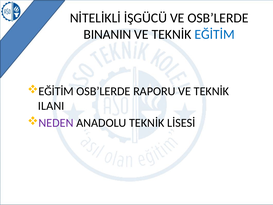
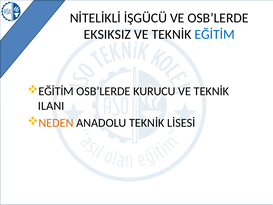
BINANIN: BINANIN -> EKSIKSIZ
RAPORU: RAPORU -> KURUCU
NEDEN colour: purple -> orange
